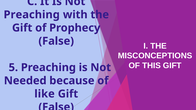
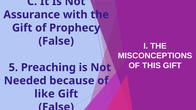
Preaching at (32, 15): Preaching -> Assurance
